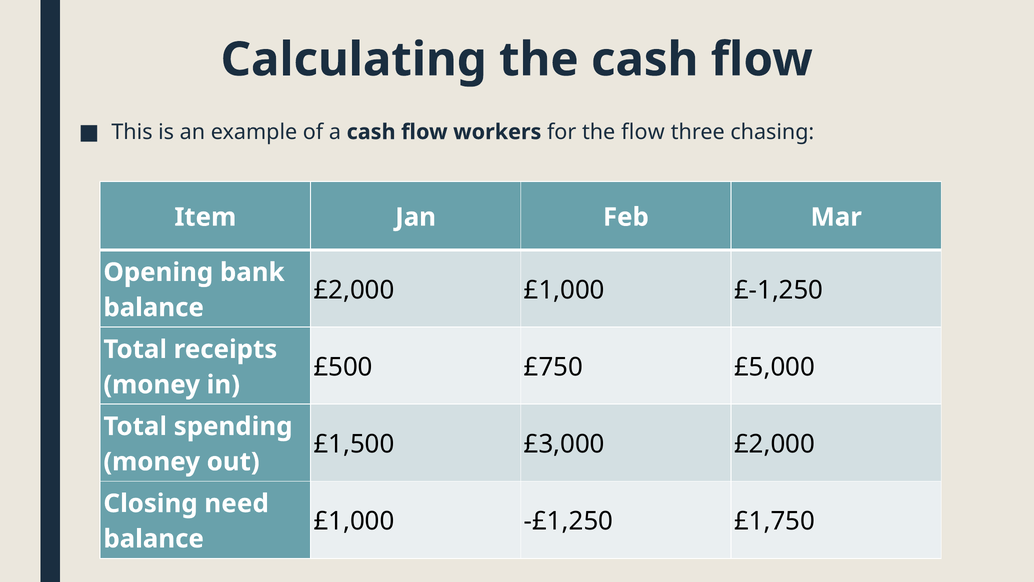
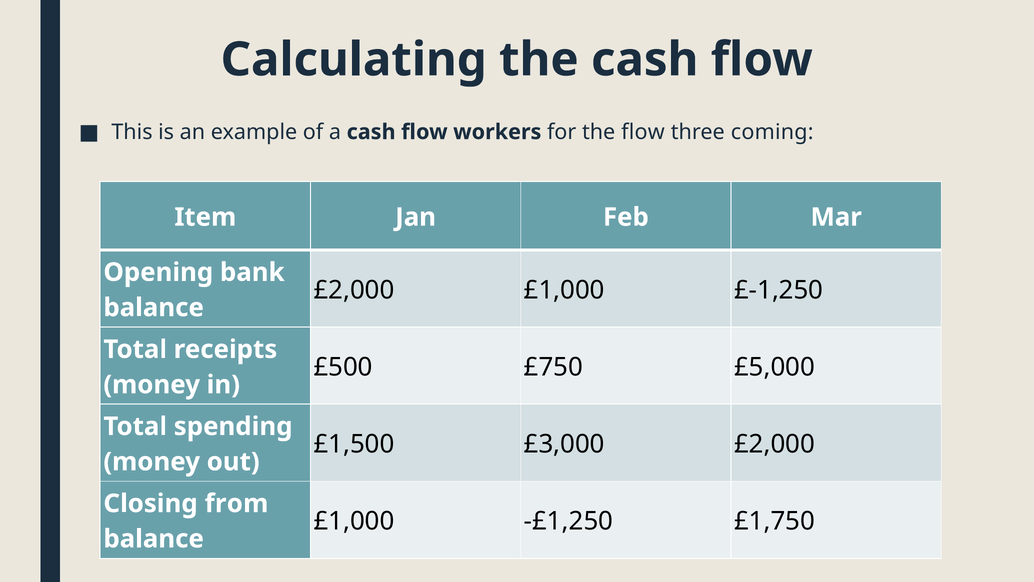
chasing: chasing -> coming
need: need -> from
